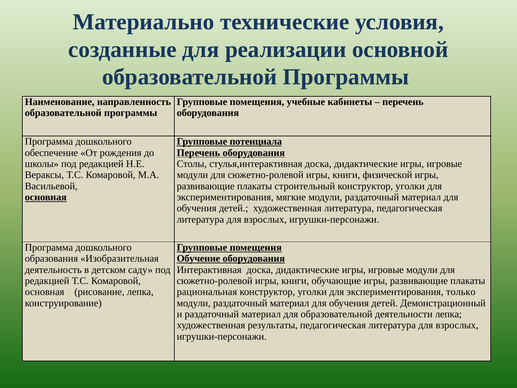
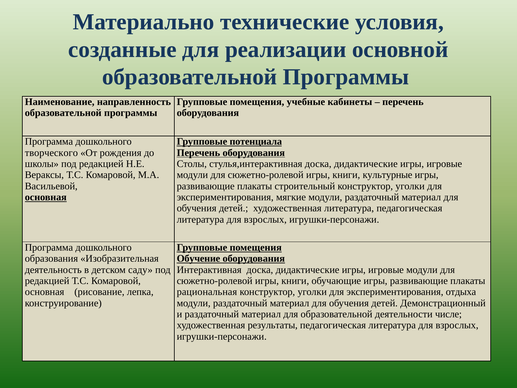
обеспечение: обеспечение -> творческого
физической: физической -> культурные
только: только -> отдыха
деятельности лепка: лепка -> числе
